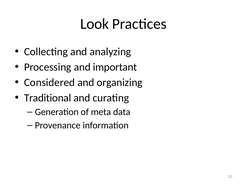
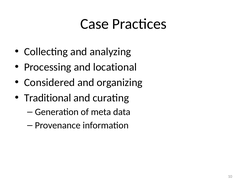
Look: Look -> Case
important: important -> locational
